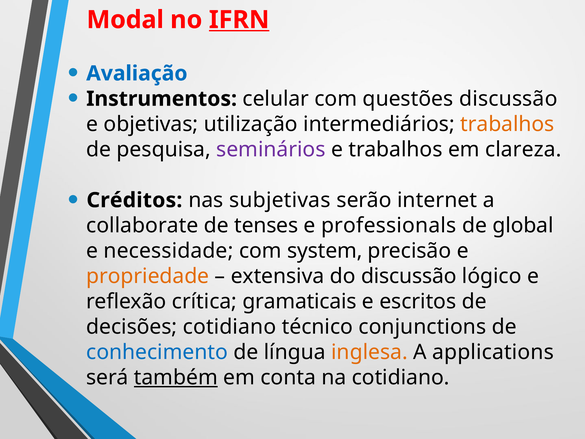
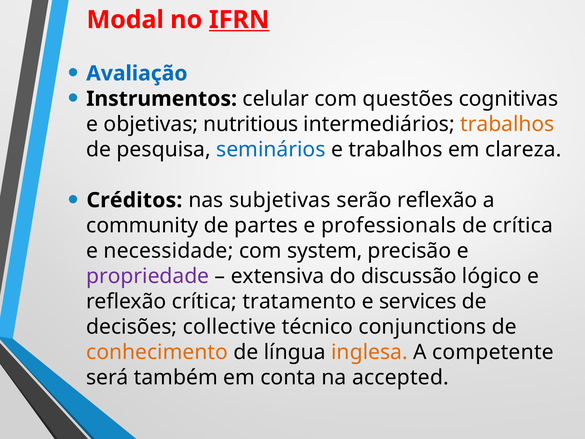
questões discussão: discussão -> cognitivas
utilização: utilização -> nutritious
seminários colour: purple -> blue
serão internet: internet -> reflexão
collaborate: collaborate -> community
tenses: tenses -> partes
de global: global -> crítica
propriedade colour: orange -> purple
gramaticais: gramaticais -> tratamento
escritos: escritos -> services
decisões cotidiano: cotidiano -> collective
conhecimento colour: blue -> orange
applications: applications -> competente
também underline: present -> none
na cotidiano: cotidiano -> accepted
